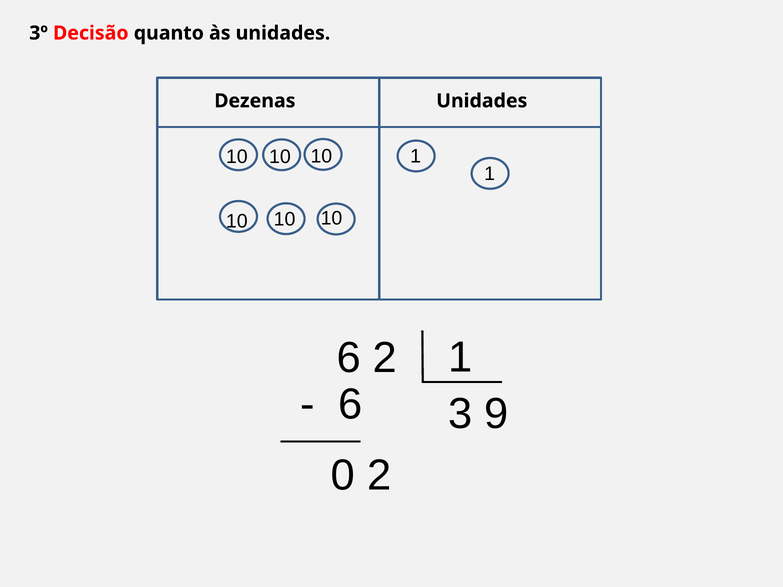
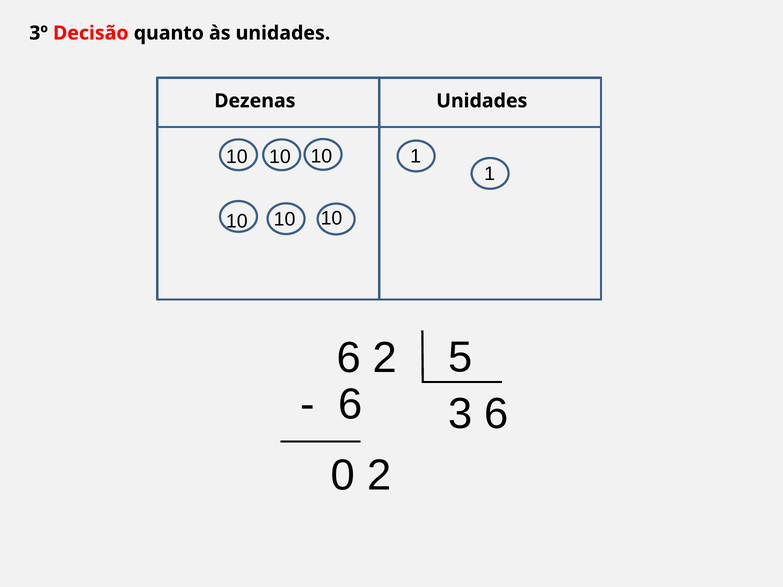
2 1: 1 -> 5
3 9: 9 -> 6
